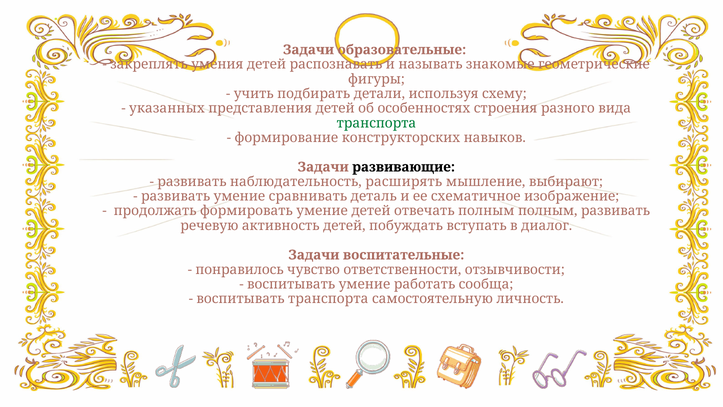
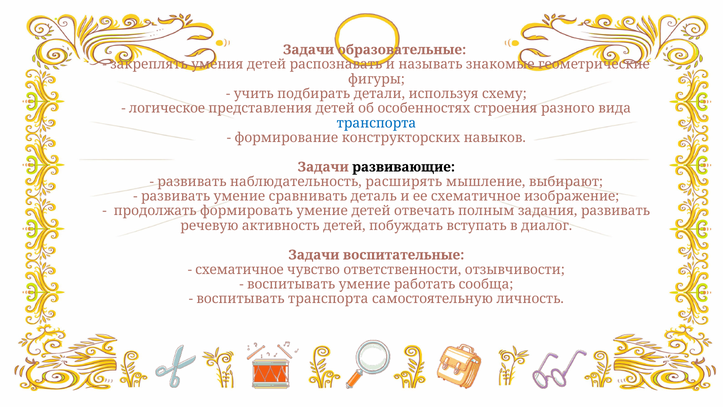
указанных: указанных -> логическое
транспорта at (376, 123) colour: green -> blue
полным полным: полным -> задания
понравилось at (240, 269): понравилось -> схематичное
